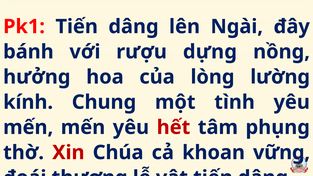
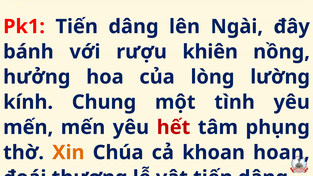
dựng: dựng -> khiên
Xin colour: red -> orange
vững: vững -> hoan
